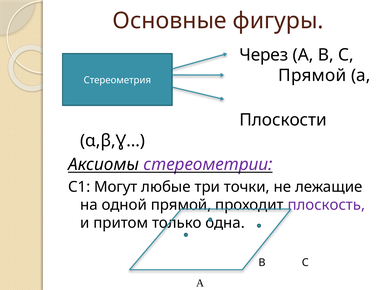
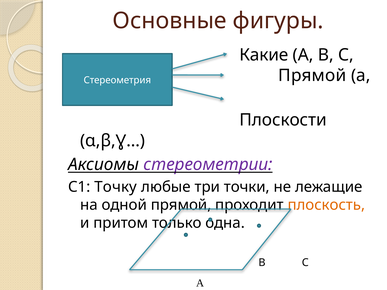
Через: Через -> Какие
Могут: Могут -> Точку
плоскость colour: purple -> orange
